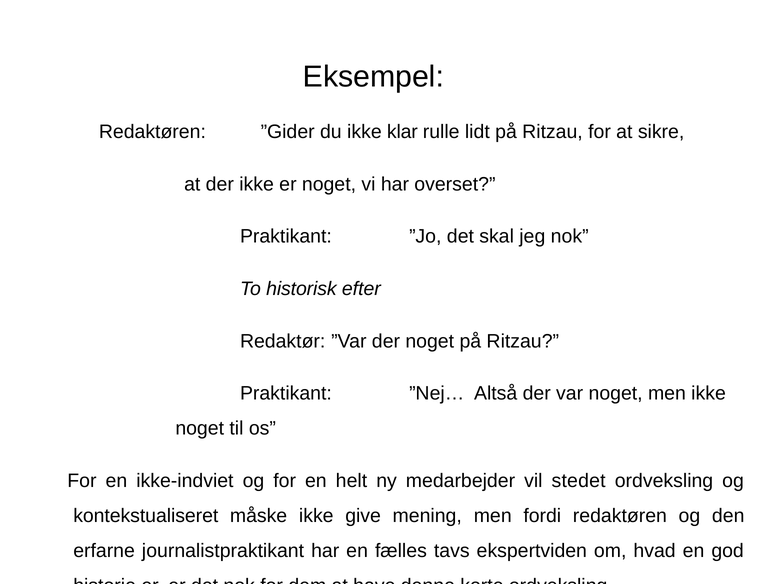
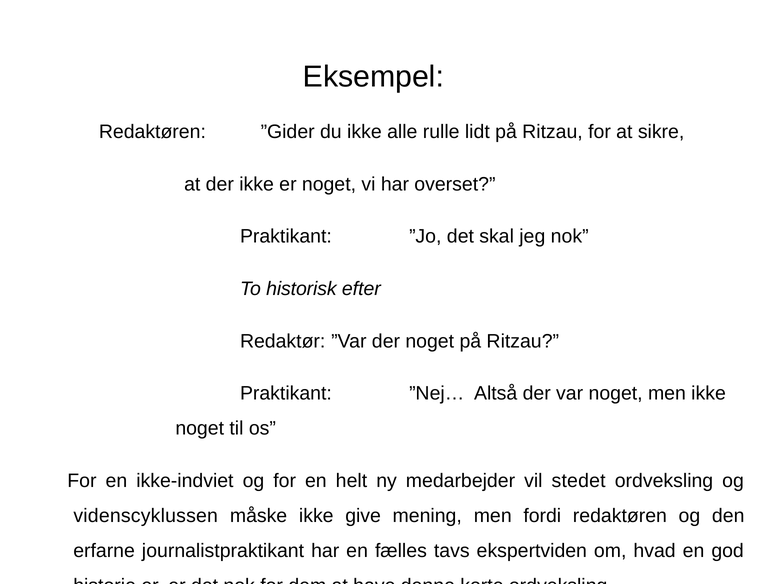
klar: klar -> alle
kontekstualiseret: kontekstualiseret -> videnscyklussen
